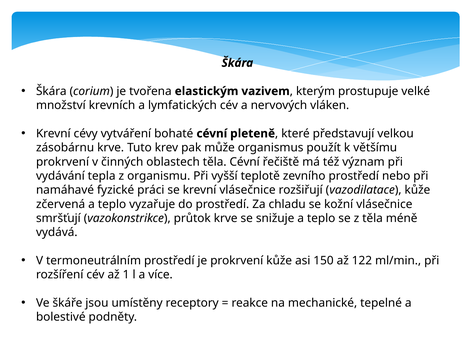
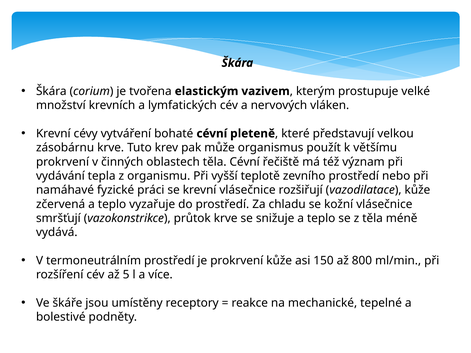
122: 122 -> 800
1: 1 -> 5
